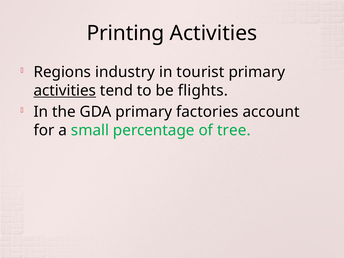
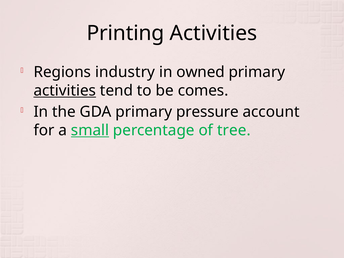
tourist: tourist -> owned
flights: flights -> comes
factories: factories -> pressure
small underline: none -> present
